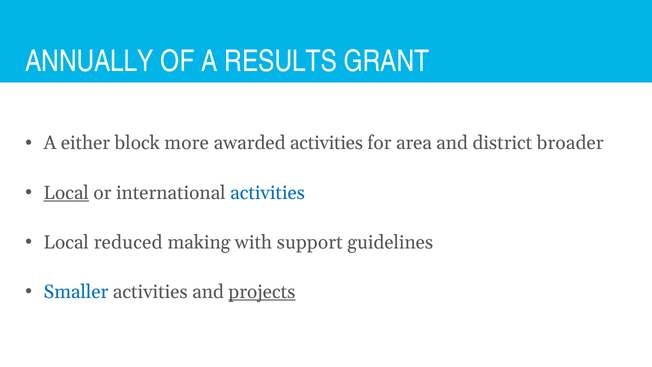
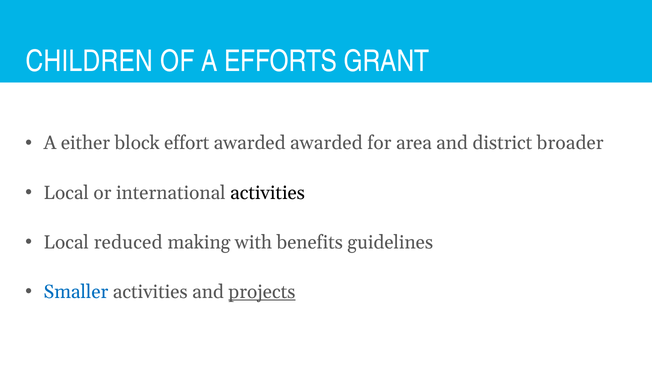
ANNUALLY: ANNUALLY -> CHILDREN
RESULTS: RESULTS -> EFFORTS
more: more -> effort
awarded activities: activities -> awarded
Local at (66, 193) underline: present -> none
activities at (268, 193) colour: blue -> black
support: support -> benefits
